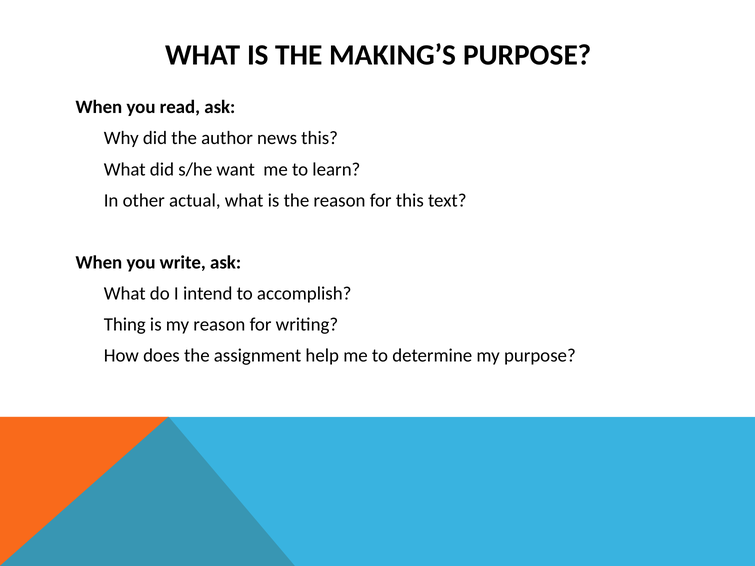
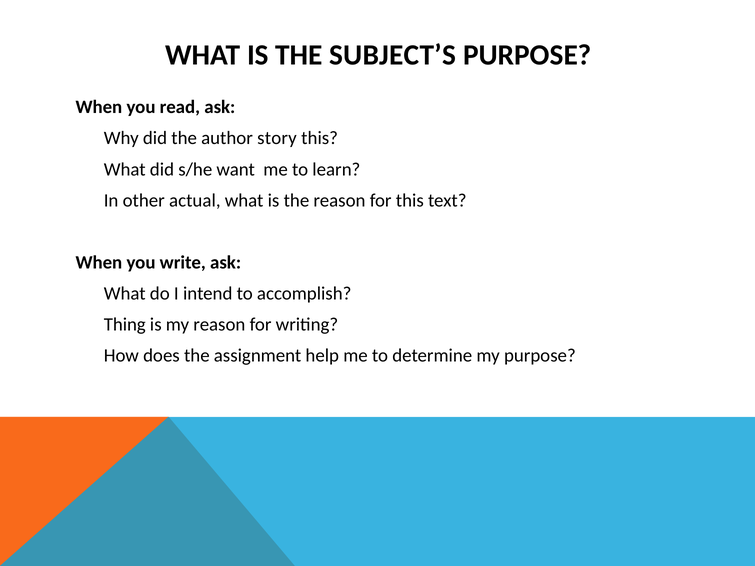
MAKING’S: MAKING’S -> SUBJECT’S
news: news -> story
